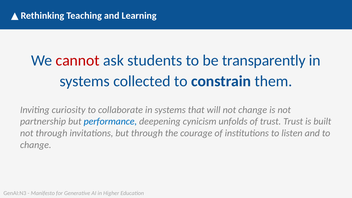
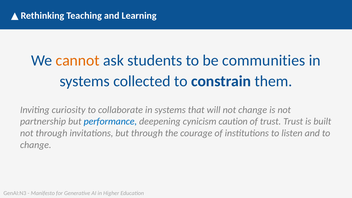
cannot colour: red -> orange
transparently: transparently -> communities
unfolds: unfolds -> caution
